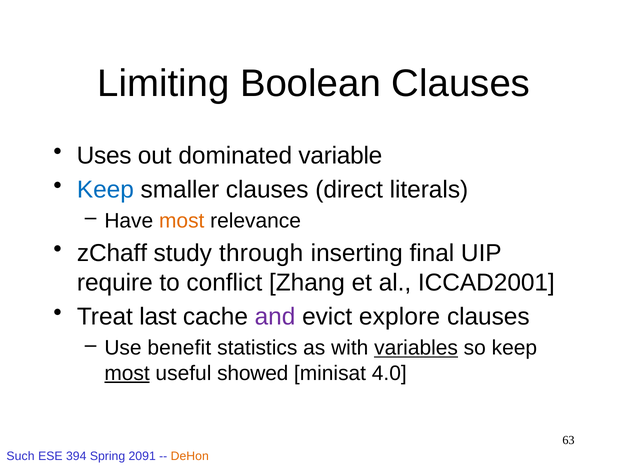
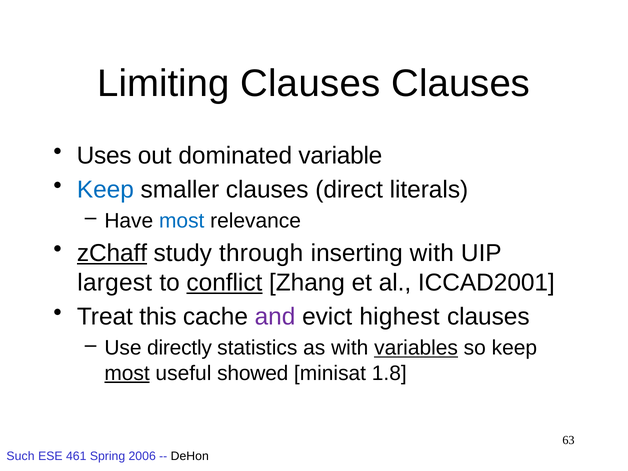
Limiting Boolean: Boolean -> Clauses
most at (182, 221) colour: orange -> blue
zChaff underline: none -> present
inserting final: final -> with
require: require -> largest
conflict underline: none -> present
last: last -> this
explore: explore -> highest
benefit: benefit -> directly
4.0: 4.0 -> 1.8
394: 394 -> 461
2091: 2091 -> 2006
DeHon colour: orange -> black
